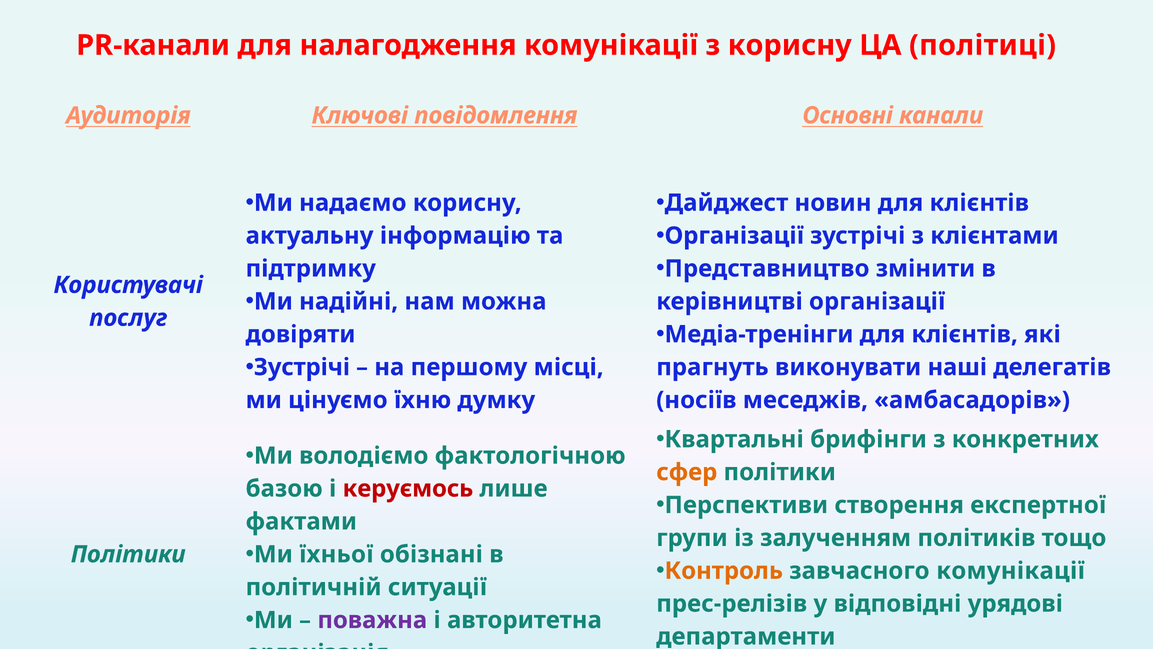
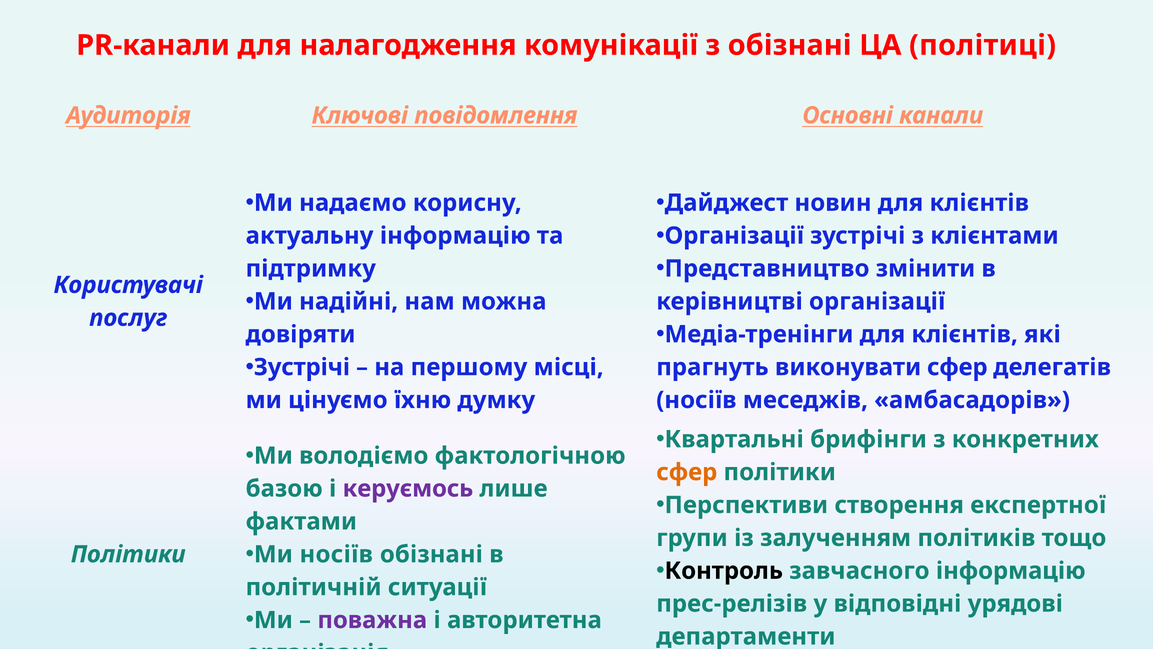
з корисну: корисну -> обізнані
виконувати наші: наші -> сфер
керуємось colour: red -> purple
Ми їхньої: їхньої -> носіїв
Контроль colour: orange -> black
завчасного комунікації: комунікації -> інформацію
